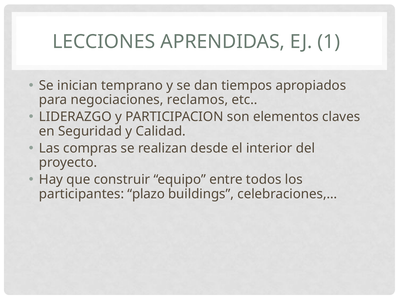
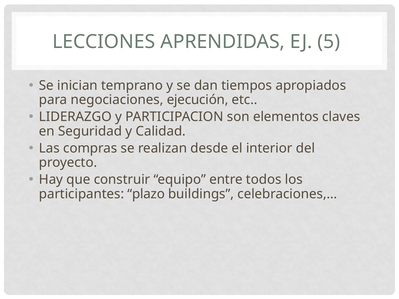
1: 1 -> 5
reclamos: reclamos -> ejecución
